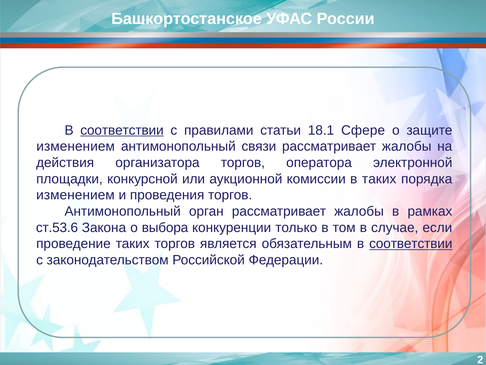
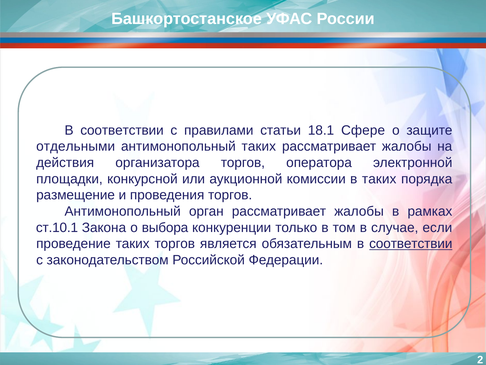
соответствии at (122, 130) underline: present -> none
изменением at (76, 146): изменением -> отдельными
антимонопольный связи: связи -> таких
изменением at (75, 195): изменением -> размещение
ст.53.6: ст.53.6 -> ст.10.1
